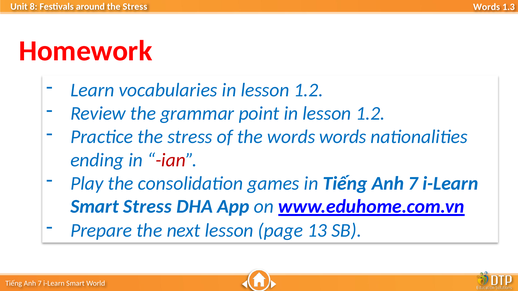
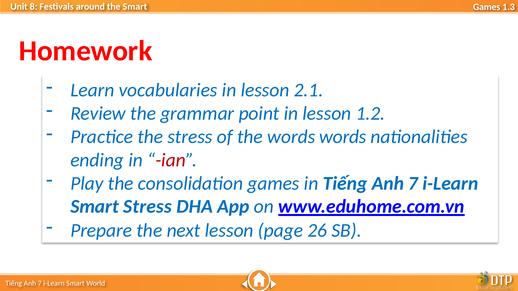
Stress at (135, 7): Stress -> Smart
Words at (487, 7): Words -> Games
vocabularies in lesson 1.2: 1.2 -> 2.1
13: 13 -> 26
